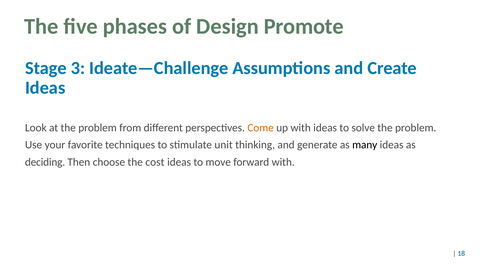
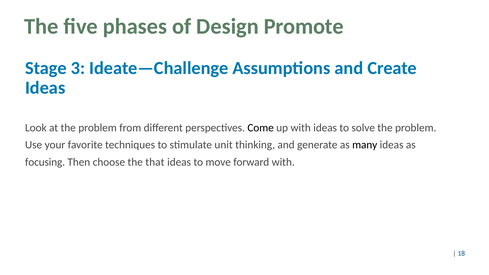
Come colour: orange -> black
deciding: deciding -> focusing
cost: cost -> that
